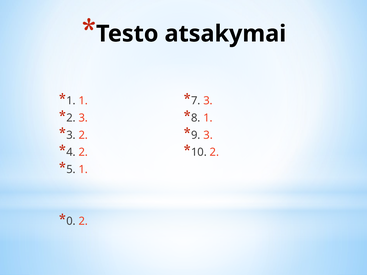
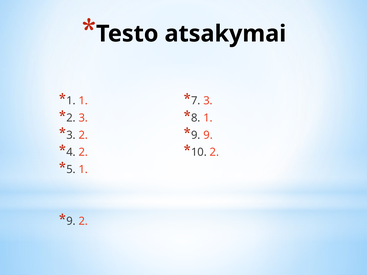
9 3: 3 -> 9
0 at (71, 221): 0 -> 9
